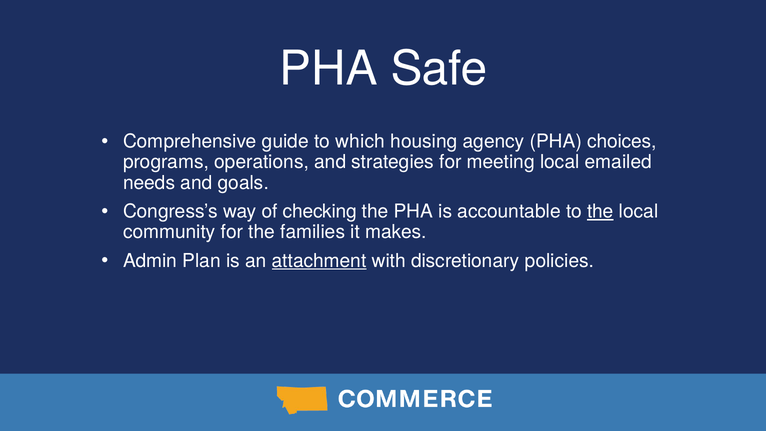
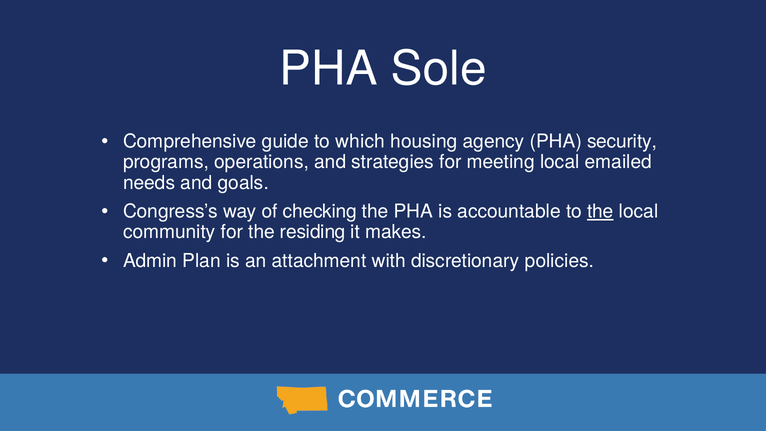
Safe: Safe -> Sole
choices: choices -> security
families: families -> residing
attachment underline: present -> none
